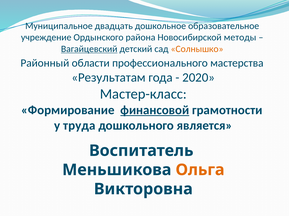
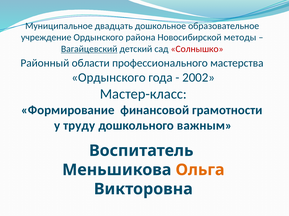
Солнышко colour: orange -> red
Результатам at (109, 78): Результатам -> Ордынского
2020: 2020 -> 2002
финансовой underline: present -> none
труда: труда -> труду
является: является -> важным
